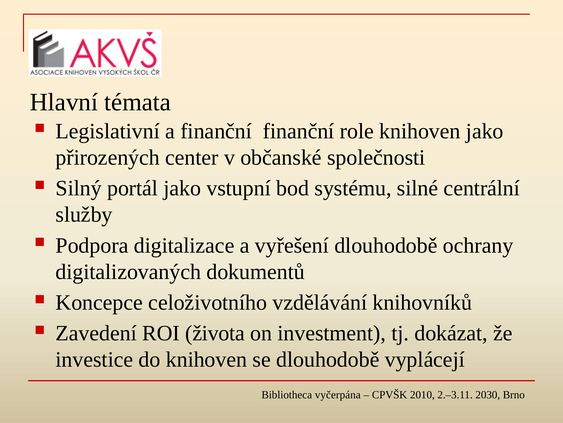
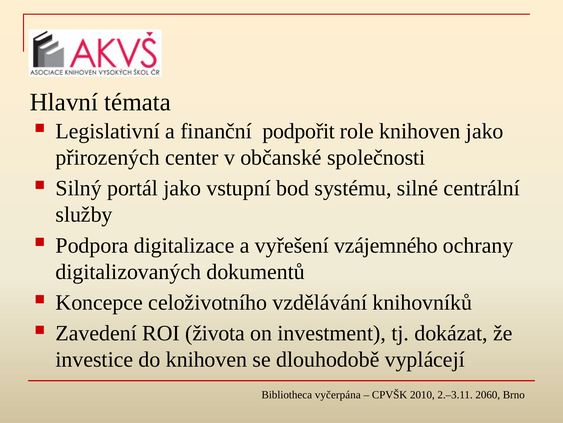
finanční finanční: finanční -> podpořit
vyřešení dlouhodobě: dlouhodobě -> vzájemného
2030: 2030 -> 2060
